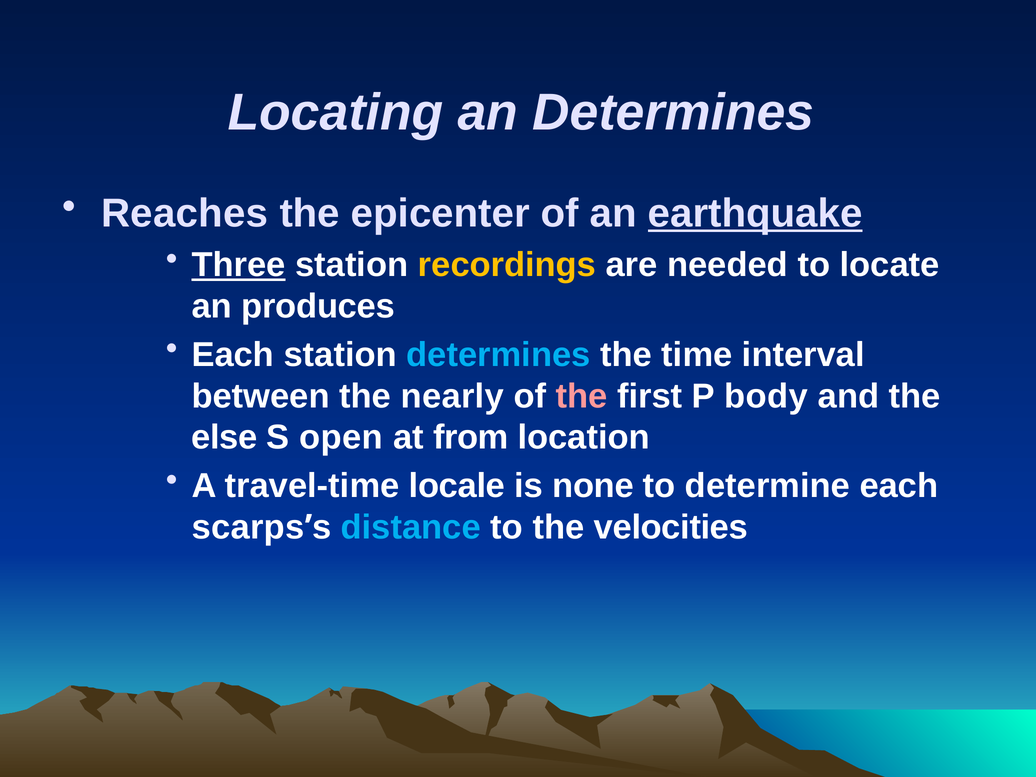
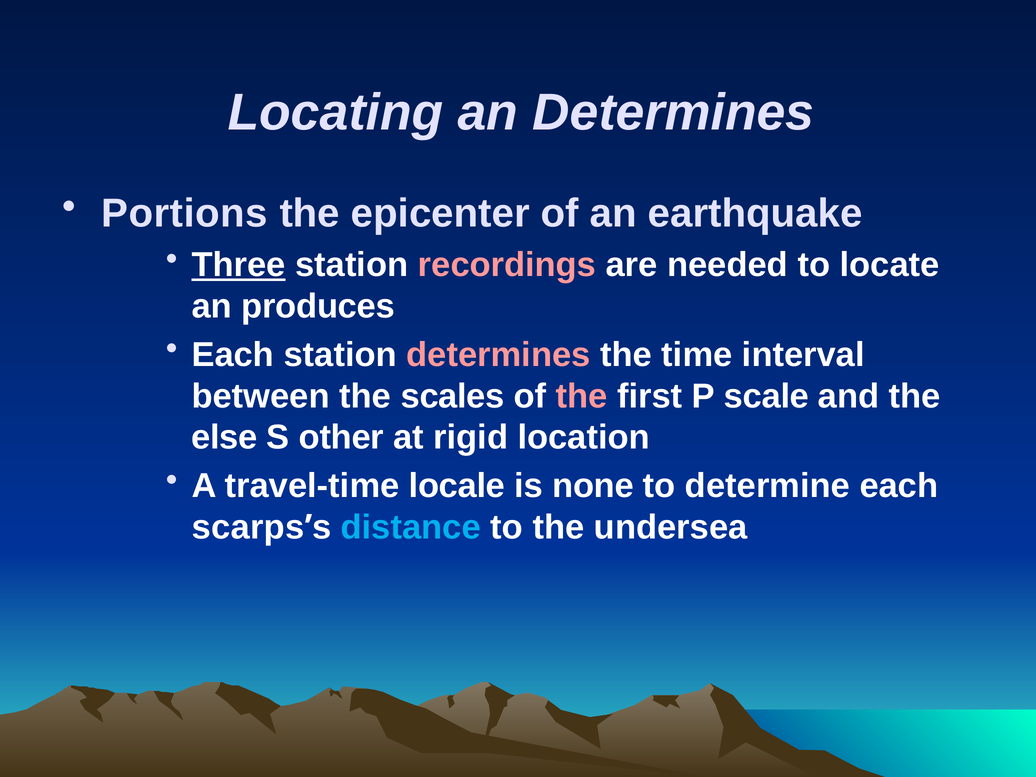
Reaches: Reaches -> Portions
earthquake underline: present -> none
recordings colour: yellow -> pink
determines at (498, 355) colour: light blue -> pink
nearly: nearly -> scales
body: body -> scale
open: open -> other
from: from -> rigid
velocities: velocities -> undersea
